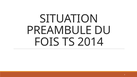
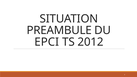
FOIS: FOIS -> EPCI
2014: 2014 -> 2012
